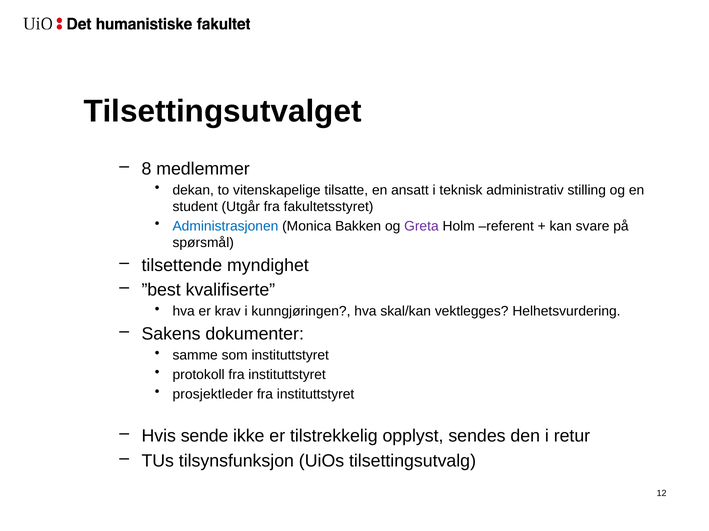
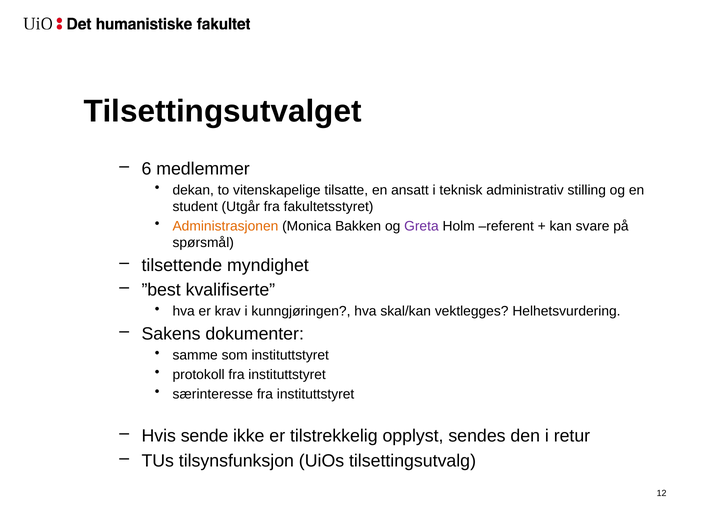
8: 8 -> 6
Administrasjonen colour: blue -> orange
prosjektleder: prosjektleder -> særinteresse
